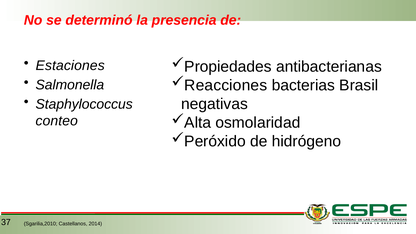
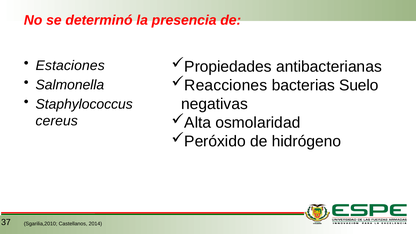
Brasil: Brasil -> Suelo
conteo: conteo -> cereus
